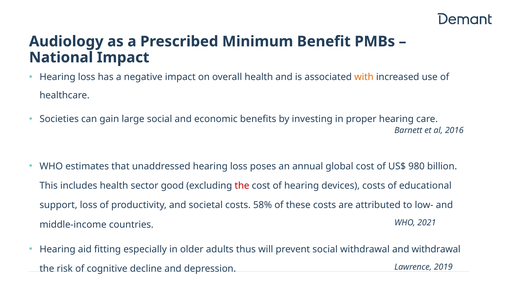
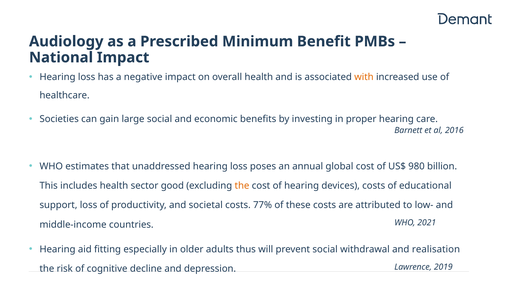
the at (242, 186) colour: red -> orange
58%: 58% -> 77%
and withdrawal: withdrawal -> realisation
